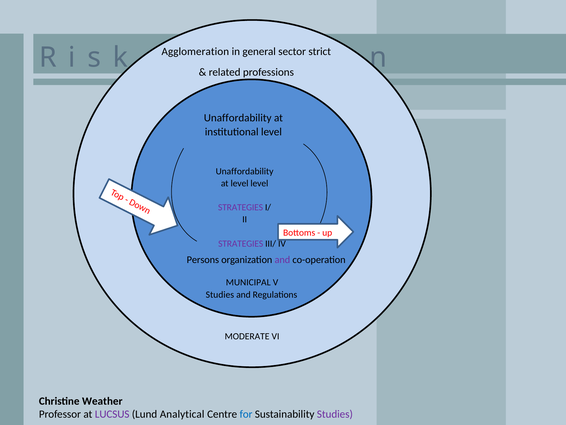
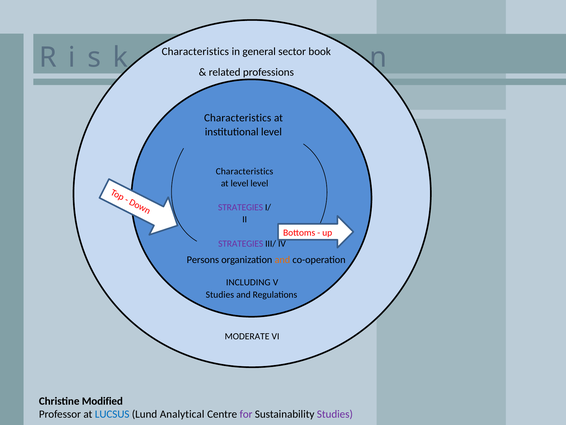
Agglomeration at (195, 52): Agglomeration -> Characteristics
strict: strict -> book
Unaffordability at (238, 118): Unaffordability -> Characteristics
Unaffordability at (245, 171): Unaffordability -> Characteristics
and at (282, 260) colour: purple -> orange
MUNICIPAL: MUNICIPAL -> INCLUDING
Weather: Weather -> Modified
LUCSUS colour: purple -> blue
for colour: blue -> purple
